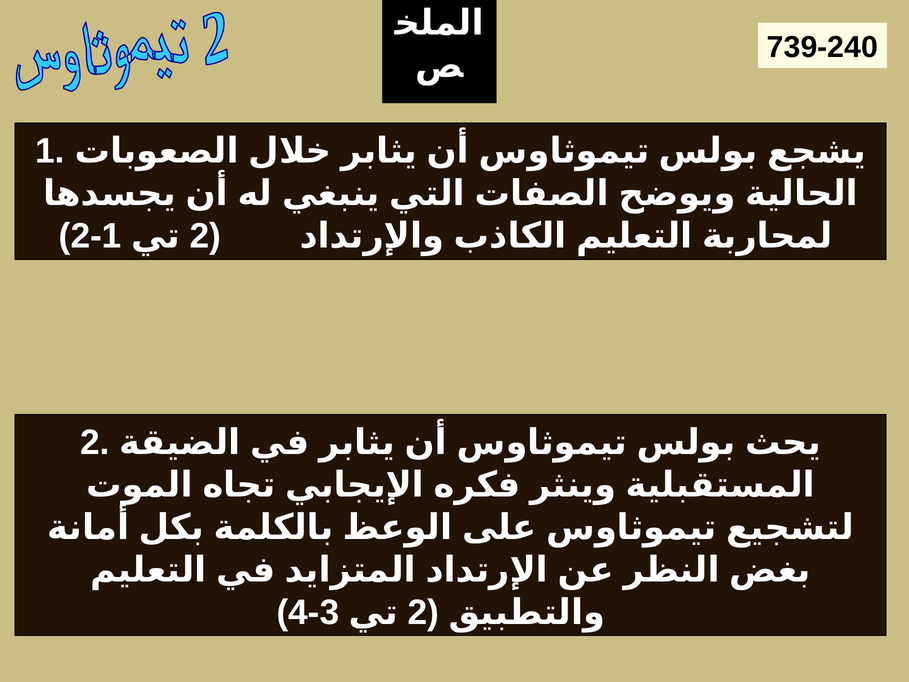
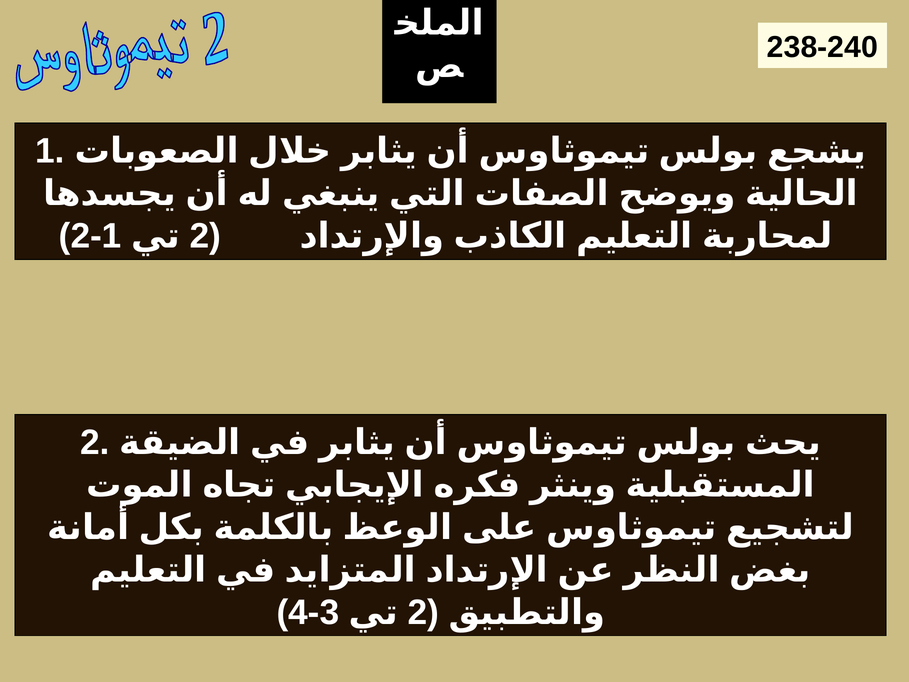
739-240: 739-240 -> 238-240
